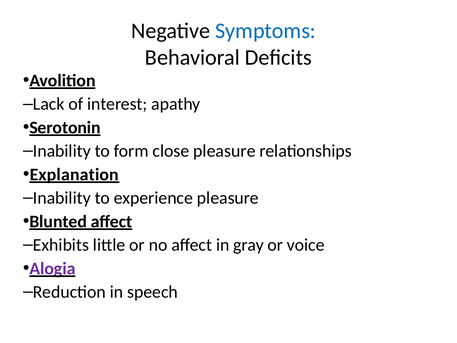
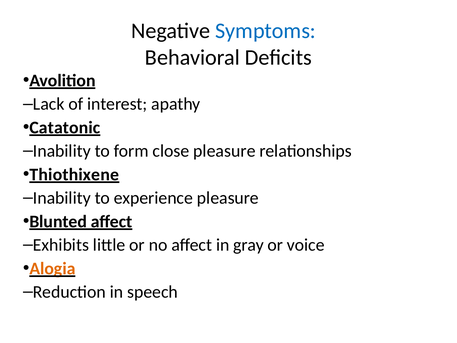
Serotonin: Serotonin -> Catatonic
Explanation: Explanation -> Thiothixene
Alogia colour: purple -> orange
